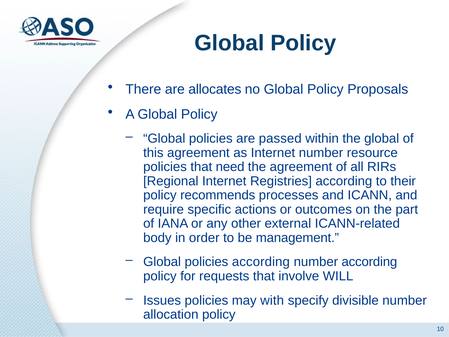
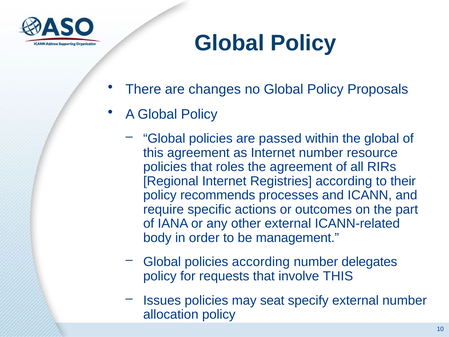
allocates: allocates -> changes
need: need -> roles
number according: according -> delegates
involve WILL: WILL -> THIS
with: with -> seat
specify divisible: divisible -> external
